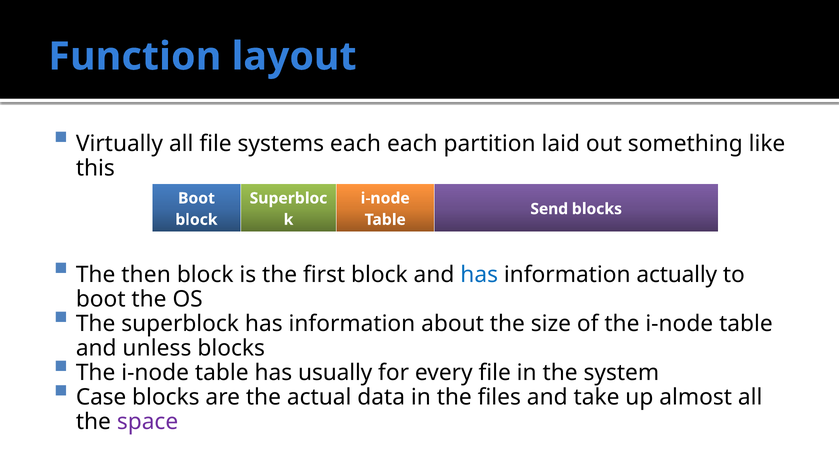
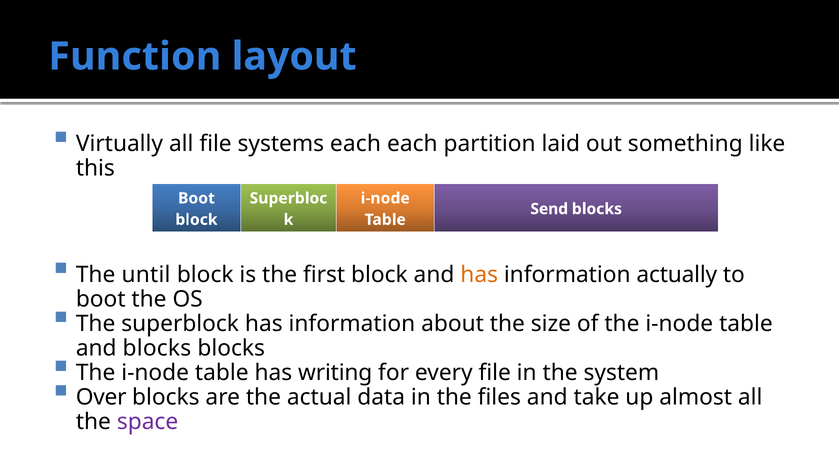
then: then -> until
has at (479, 274) colour: blue -> orange
and unless: unless -> blocks
usually: usually -> writing
Case: Case -> Over
